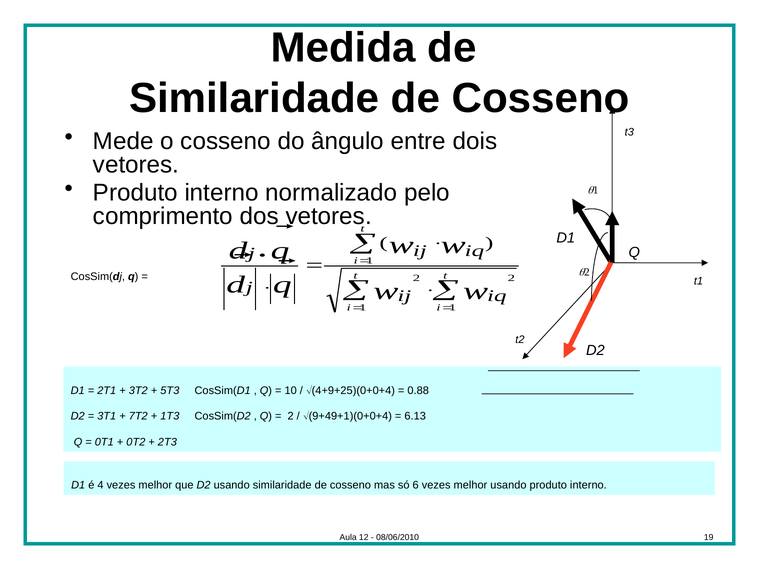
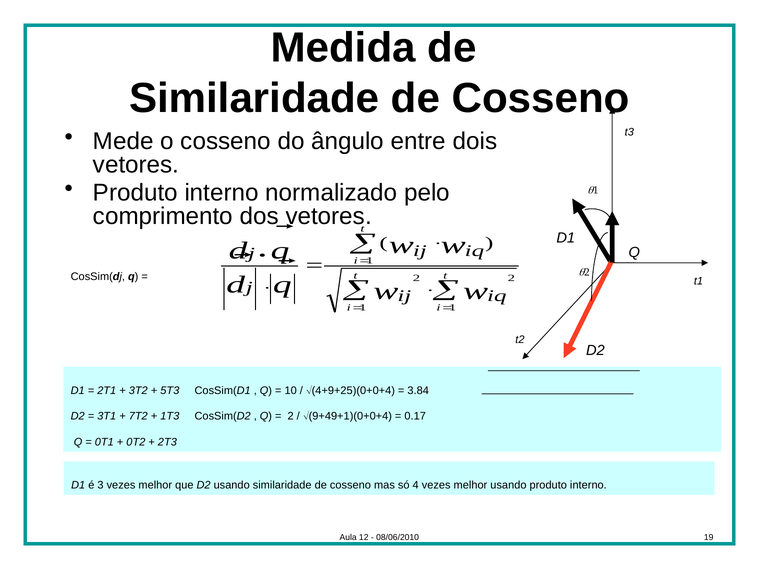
0.88: 0.88 -> 3.84
6.13: 6.13 -> 0.17
4: 4 -> 3
6: 6 -> 4
